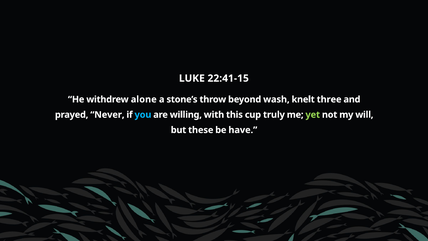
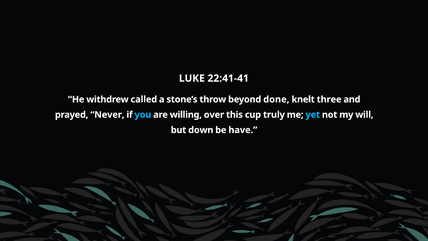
22:41-15: 22:41-15 -> 22:41-41
alone: alone -> called
wash: wash -> done
with: with -> over
yet colour: light green -> light blue
these: these -> down
